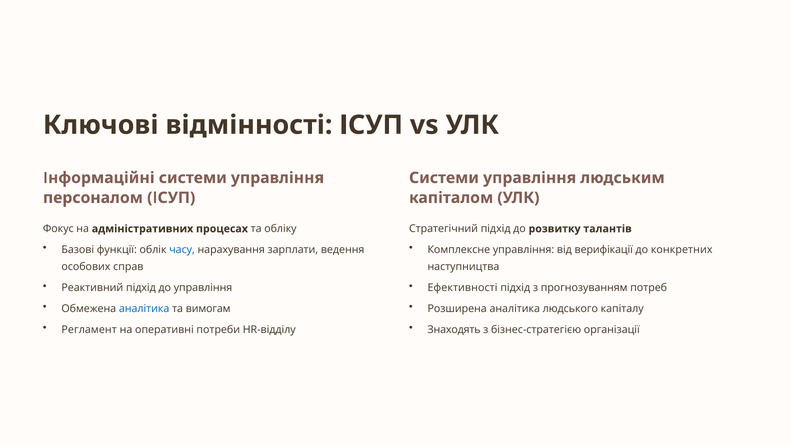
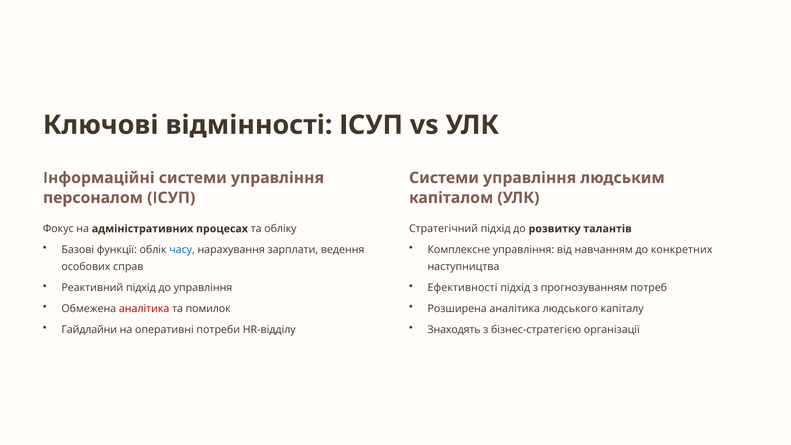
верифікації: верифікації -> навчанням
аналітика at (144, 309) colour: blue -> red
вимогам: вимогам -> помилок
Регламент: Регламент -> Гайдлайни
